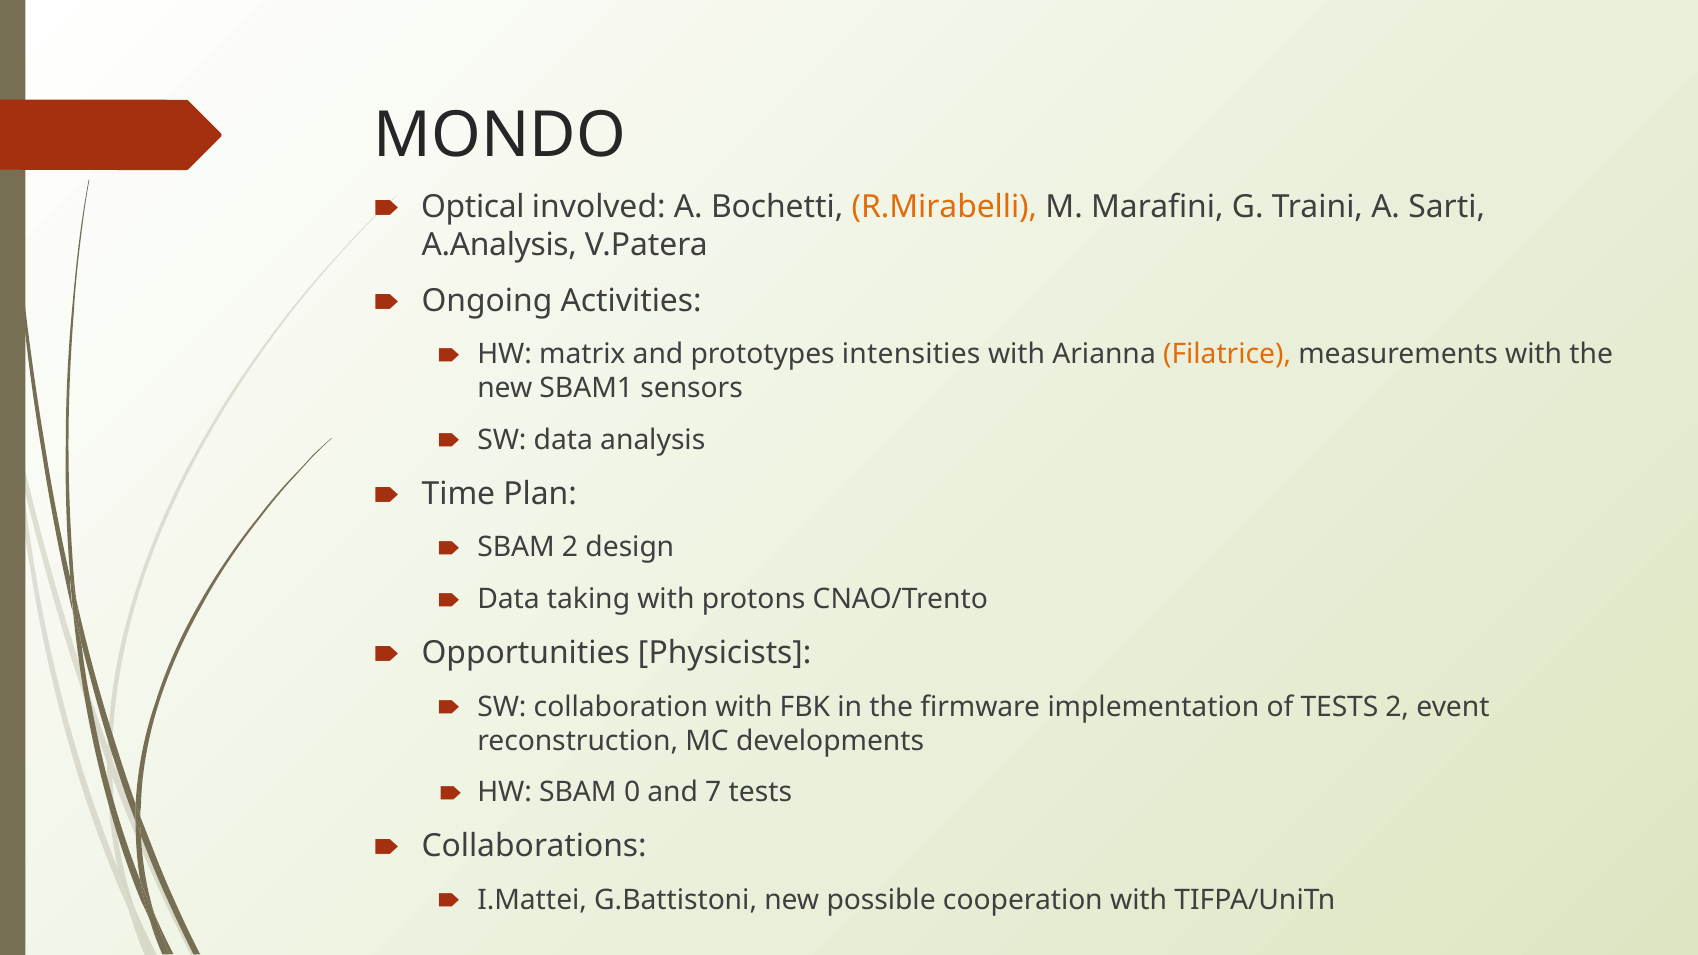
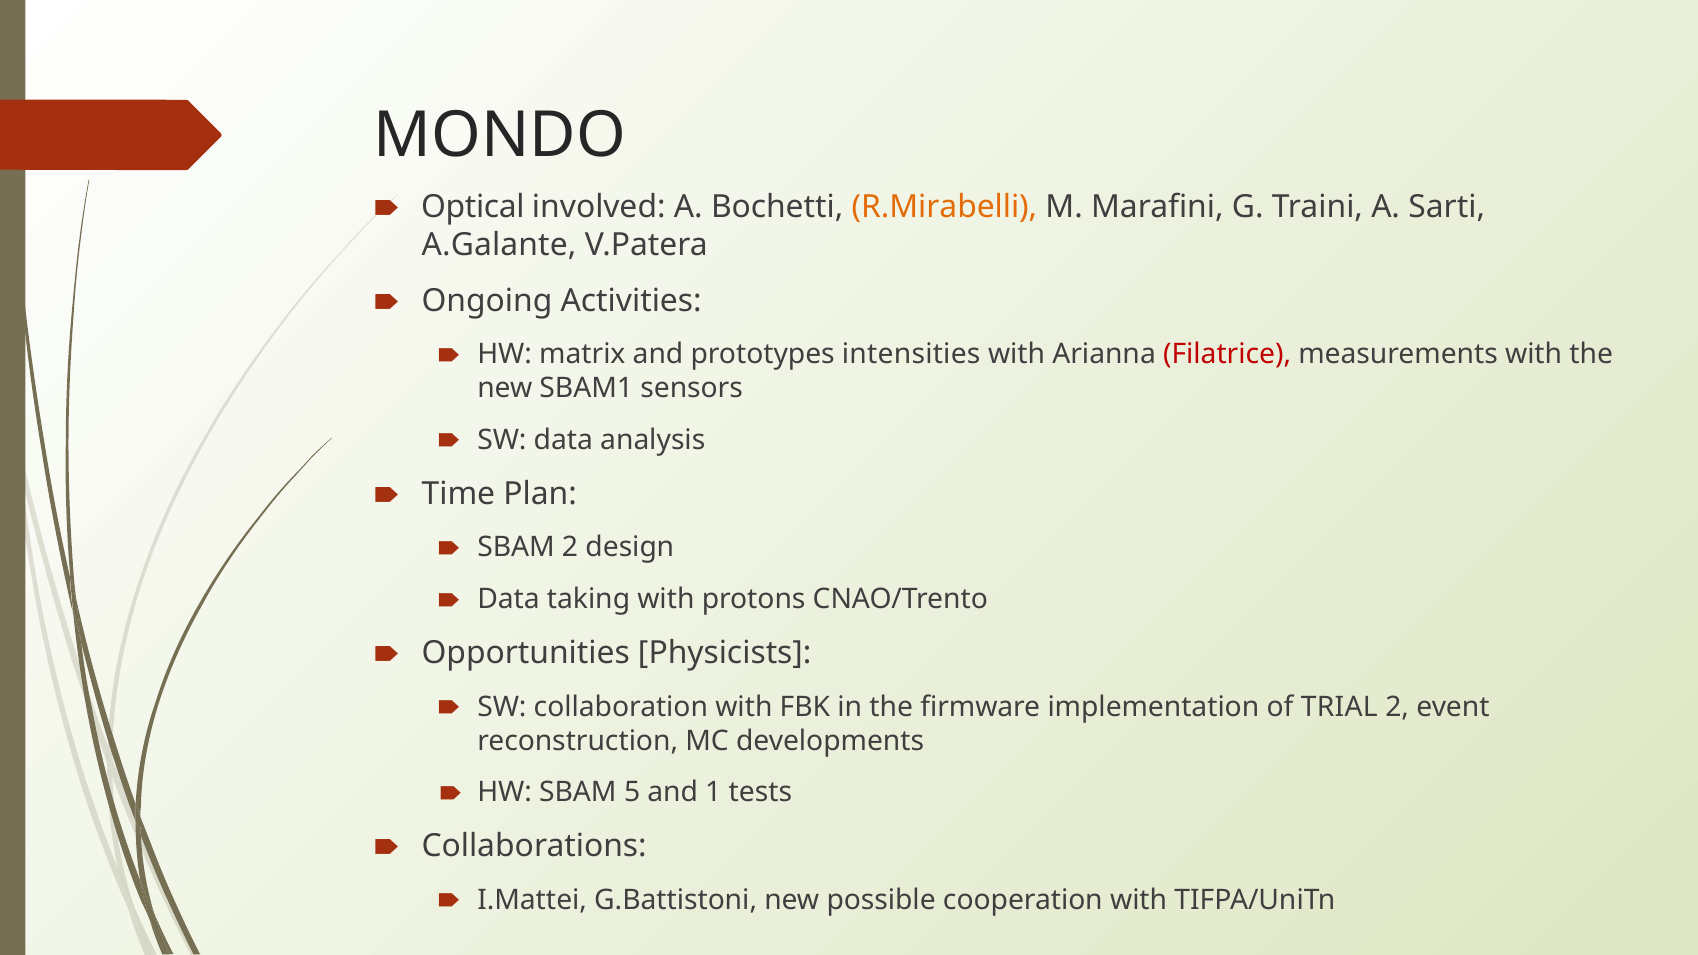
A.Analysis: A.Analysis -> A.Galante
Filatrice colour: orange -> red
of TESTS: TESTS -> TRIAL
0: 0 -> 5
7: 7 -> 1
